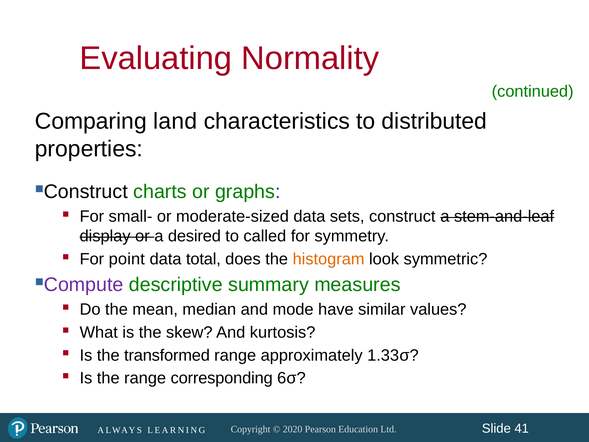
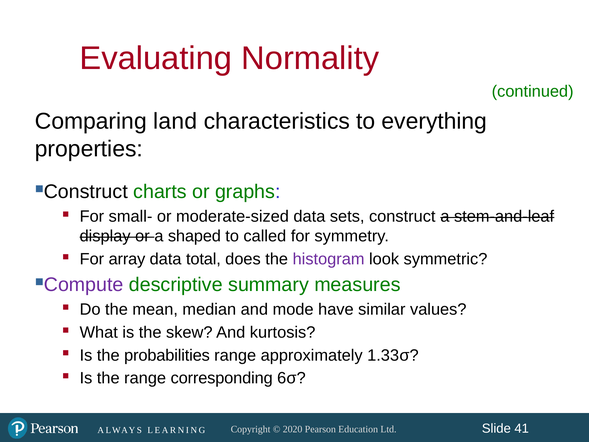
distributed: distributed -> everything
desired: desired -> shaped
point: point -> array
histogram colour: orange -> purple
transformed: transformed -> probabilities
